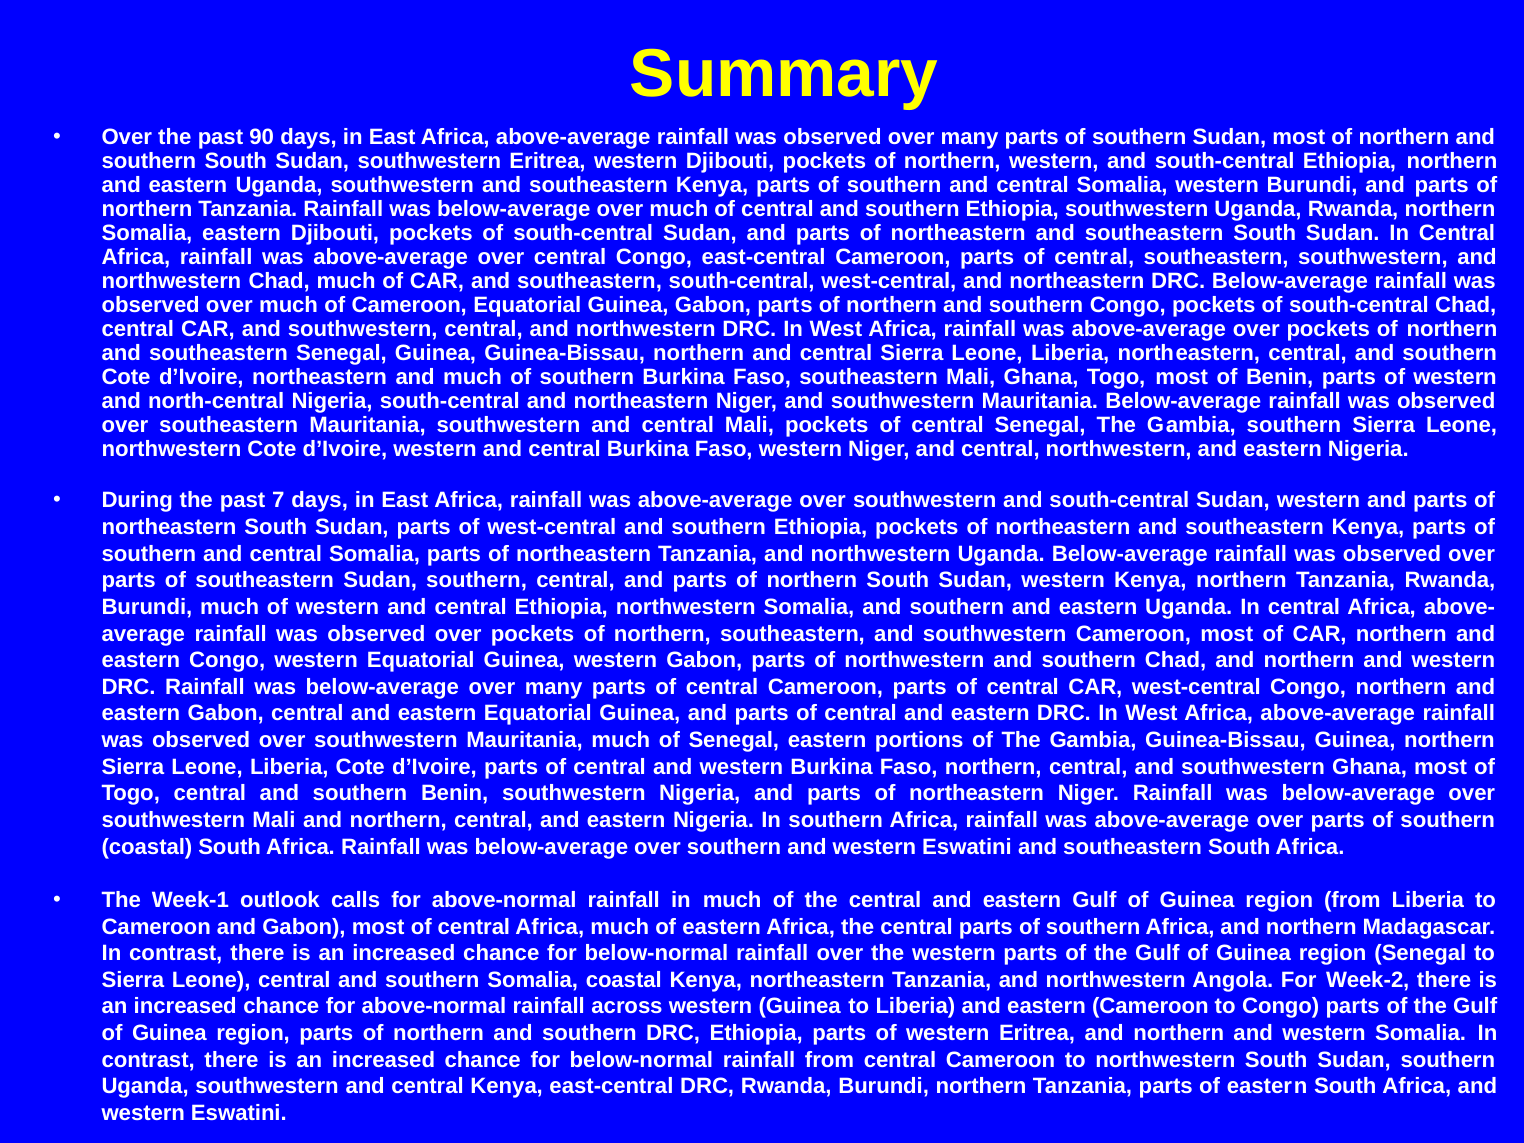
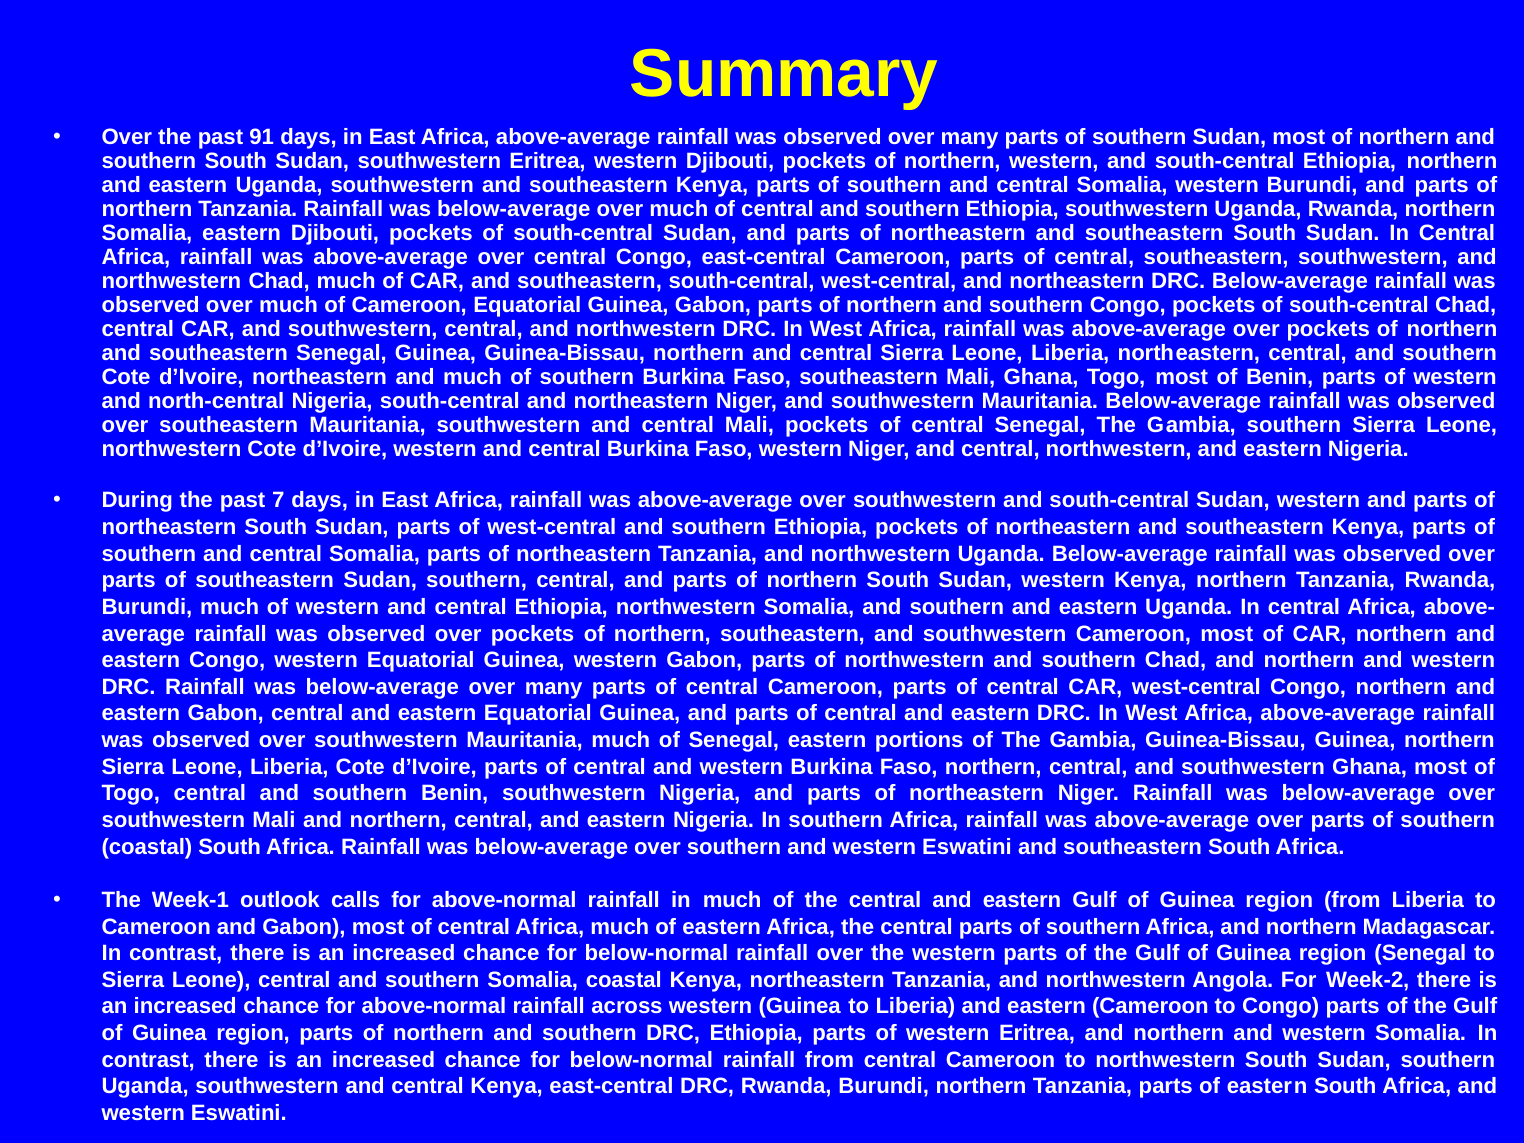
90: 90 -> 91
